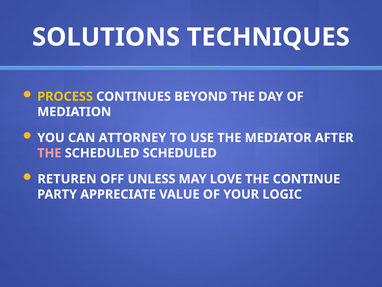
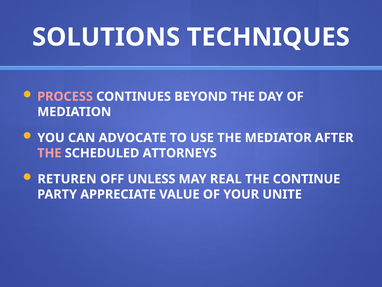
PROCESS colour: yellow -> pink
ATTORNEY: ATTORNEY -> ADVOCATE
SCHEDULED SCHEDULED: SCHEDULED -> ATTORNEYS
LOVE: LOVE -> REAL
LOGIC: LOGIC -> UNITE
